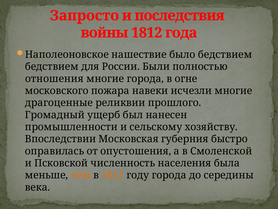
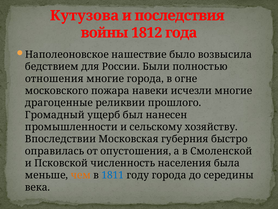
Запросто: Запросто -> Кутузова
было бедствием: бедствием -> возвысила
1811 colour: orange -> blue
